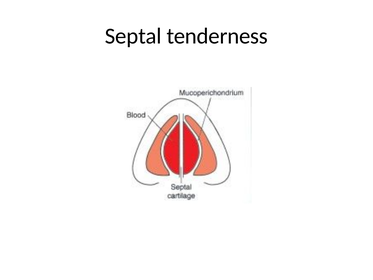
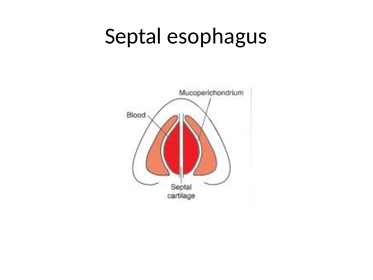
tenderness: tenderness -> esophagus
